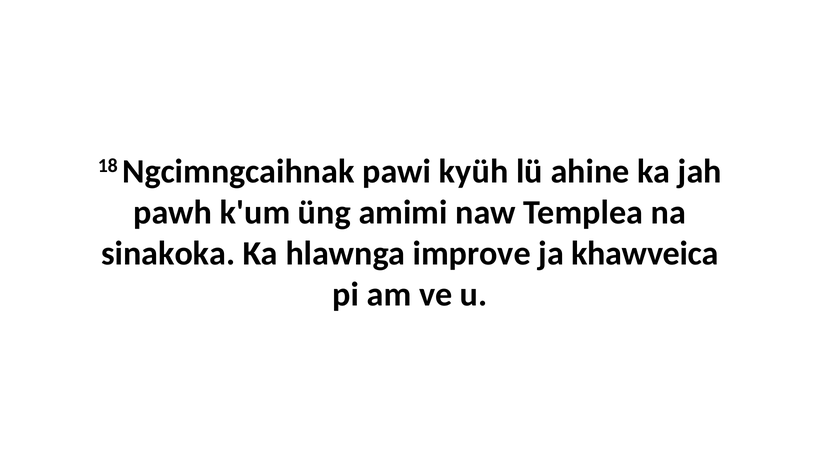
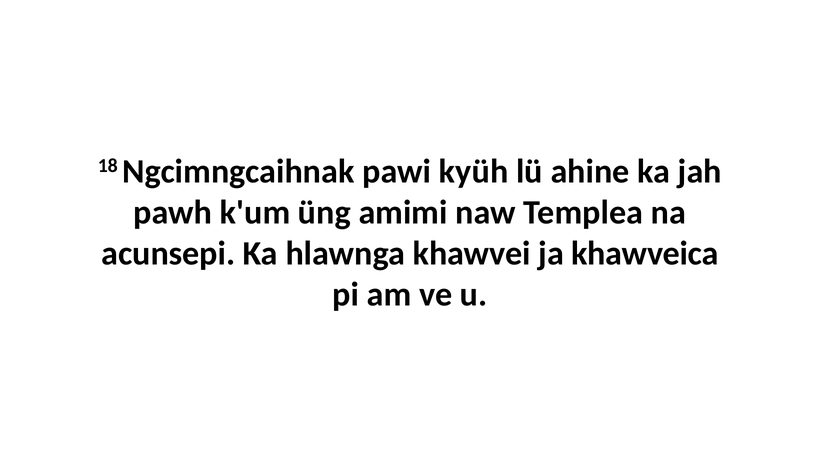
sinakoka: sinakoka -> acunsepi
improve: improve -> khawvei
